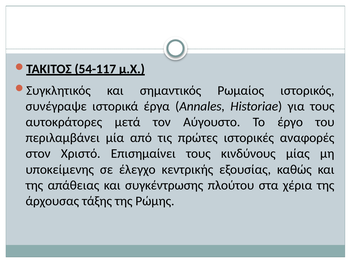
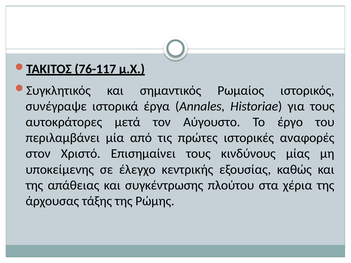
54-117: 54-117 -> 76-117
